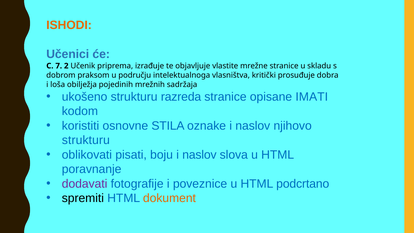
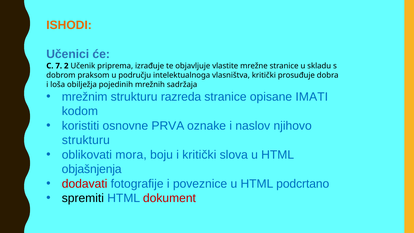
ukošeno: ukošeno -> mrežnim
STILA: STILA -> PRVA
pisati: pisati -> mora
boju i naslov: naslov -> kritički
poravnanje: poravnanje -> objašnjenja
dodavati colour: purple -> red
dokument colour: orange -> red
